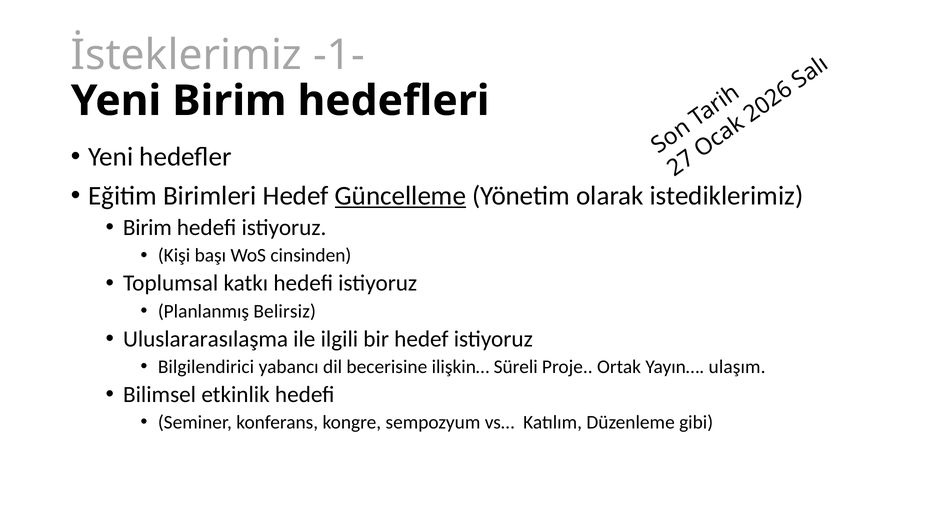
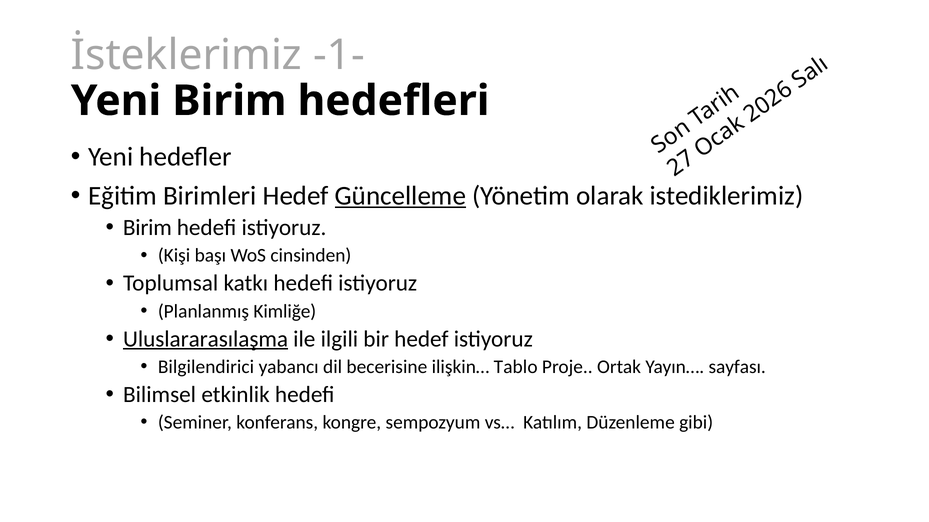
Belirsiz: Belirsiz -> Kimliğe
Uluslararasılaşma underline: none -> present
Süreli: Süreli -> Tablo
ulaşım: ulaşım -> sayfası
